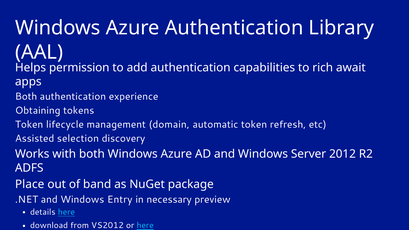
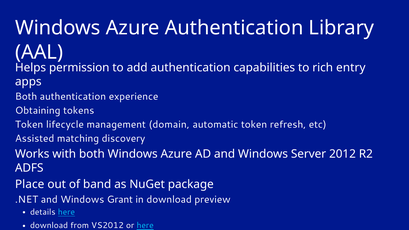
await: await -> entry
selection: selection -> matching
Entry: Entry -> Grant
in necessary: necessary -> download
